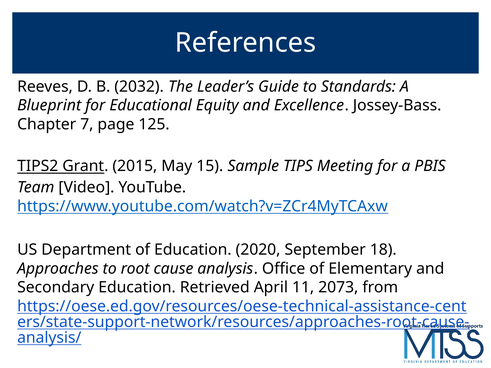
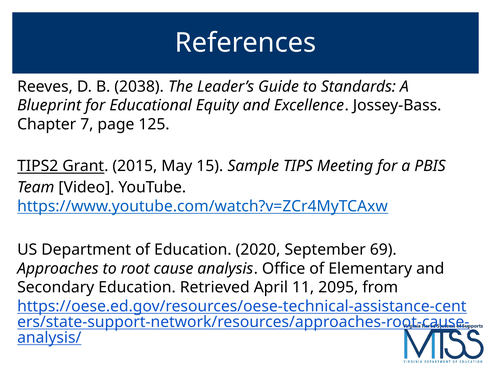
2032: 2032 -> 2038
18: 18 -> 69
2073: 2073 -> 2095
